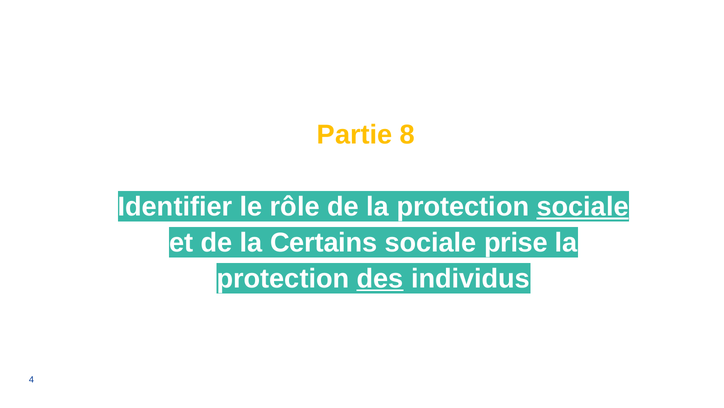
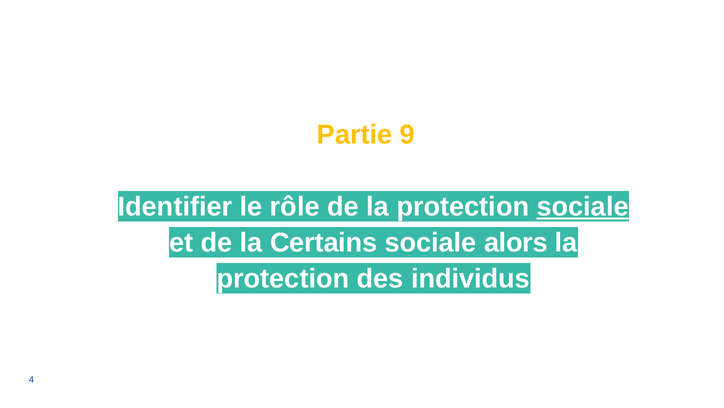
8: 8 -> 9
prise: prise -> alors
des underline: present -> none
